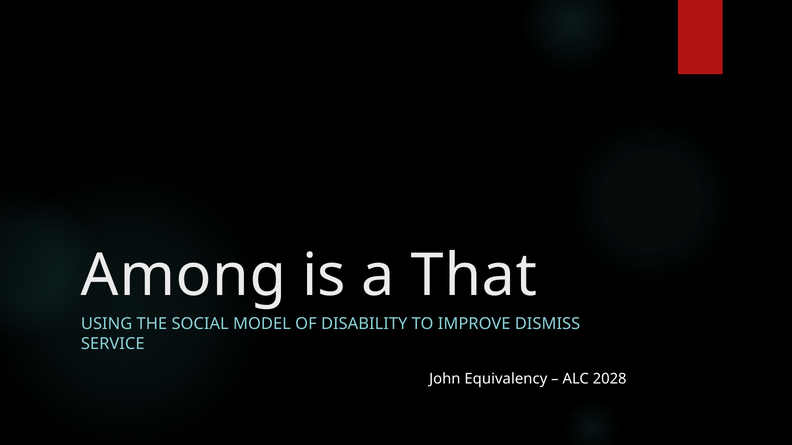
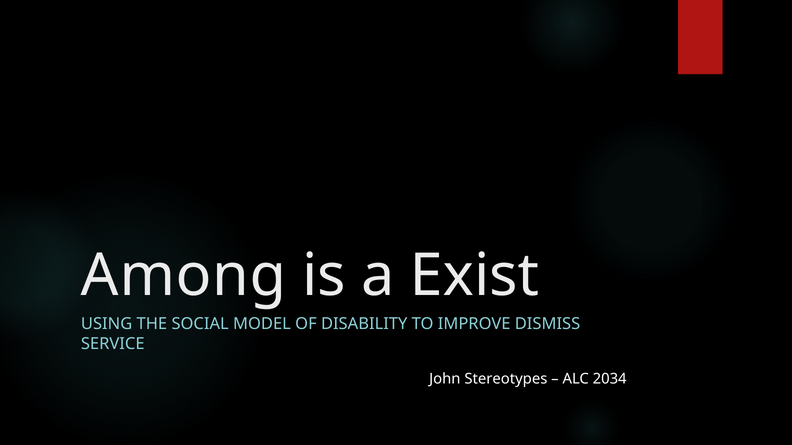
That: That -> Exist
Equivalency: Equivalency -> Stereotypes
2028: 2028 -> 2034
